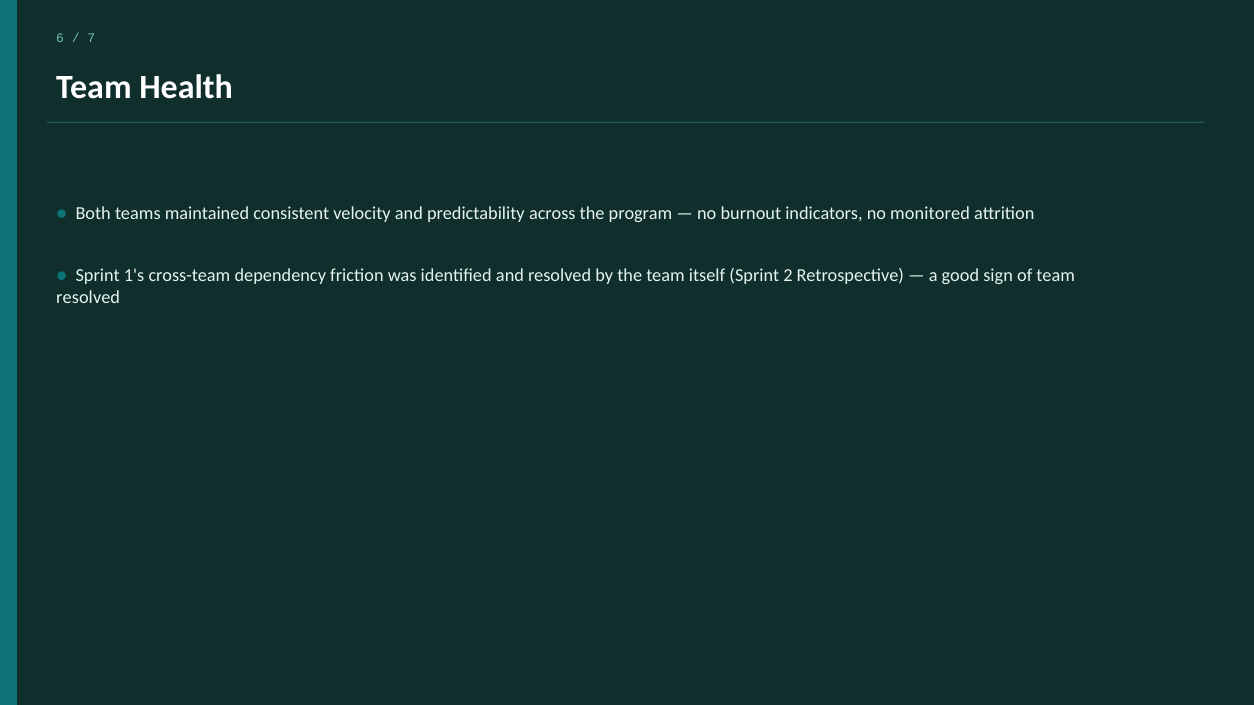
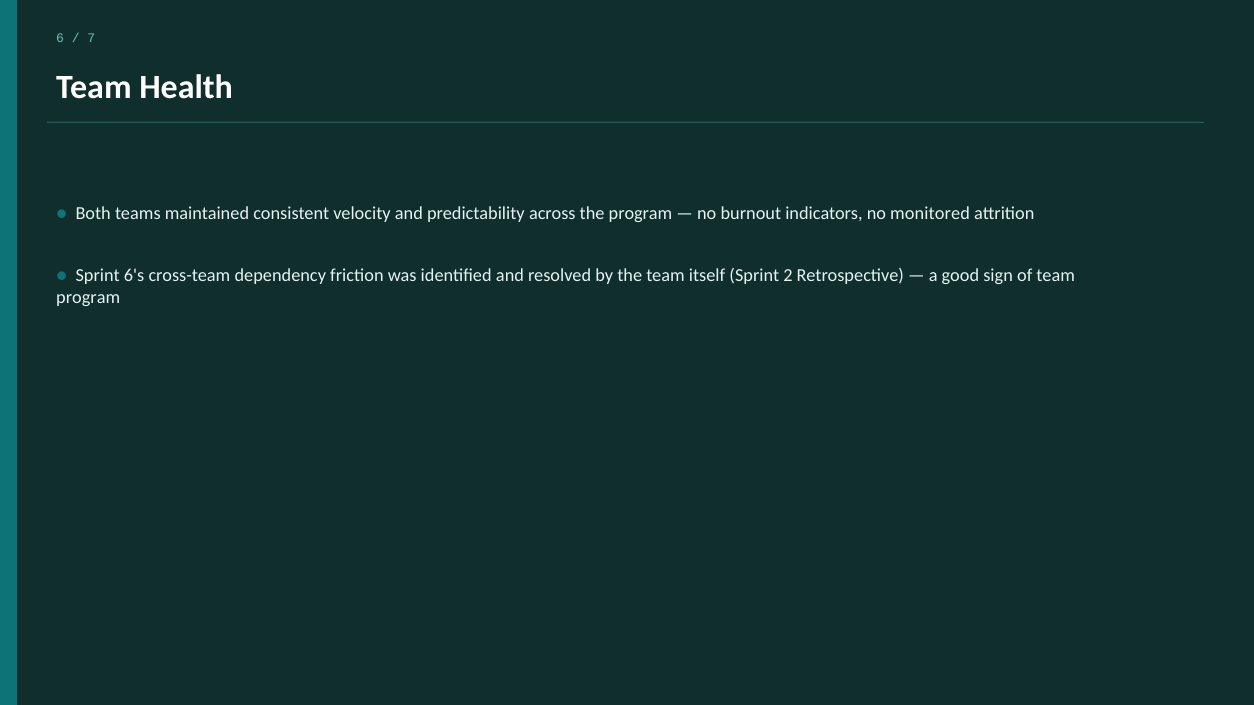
1's: 1's -> 6's
resolved at (88, 297): resolved -> program
